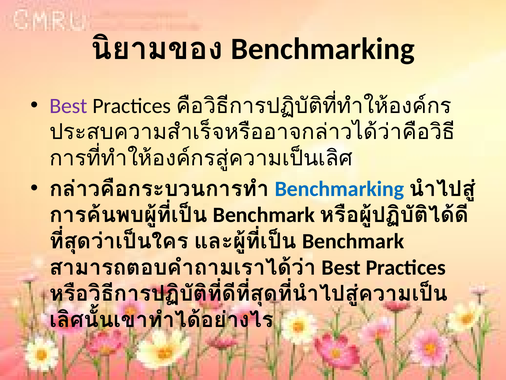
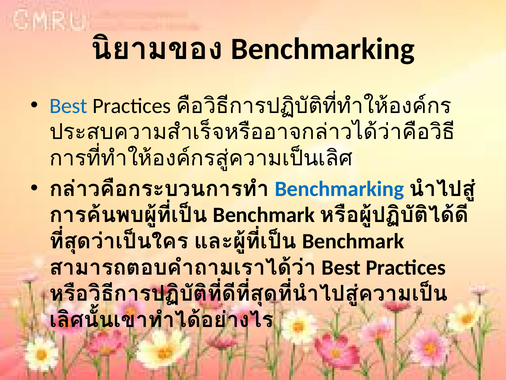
Best at (68, 106) colour: purple -> blue
